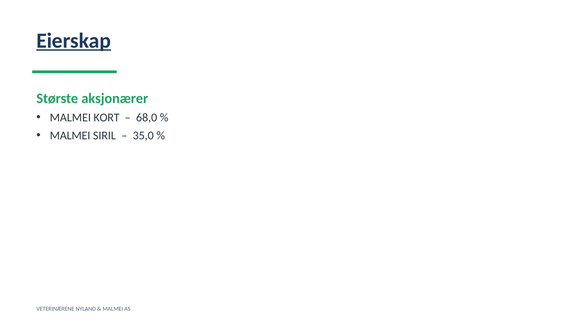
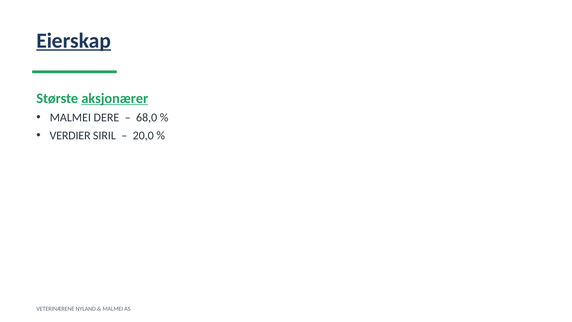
aksjonærer underline: none -> present
KORT: KORT -> DERE
MALMEI at (70, 136): MALMEI -> VERDIER
35,0: 35,0 -> 20,0
